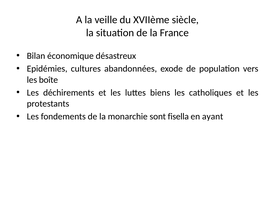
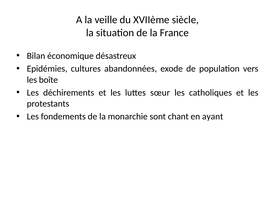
biens: biens -> sœur
fisella: fisella -> chant
